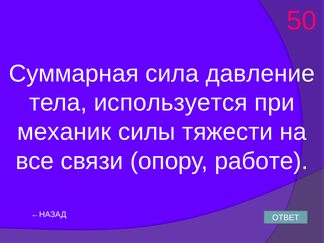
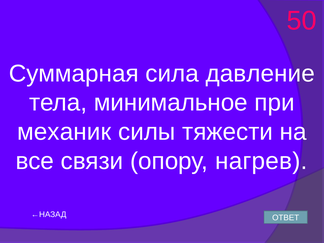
используется: используется -> минимальное
работе: работе -> нагрев
